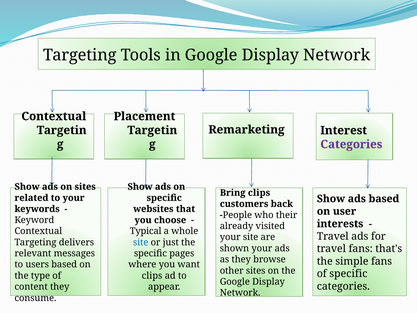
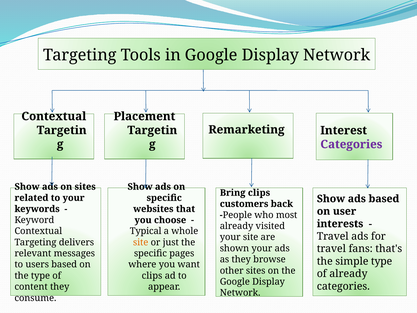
their: their -> most
site at (141, 242) colour: blue -> orange
simple fans: fans -> type
specific at (348, 274): specific -> already
